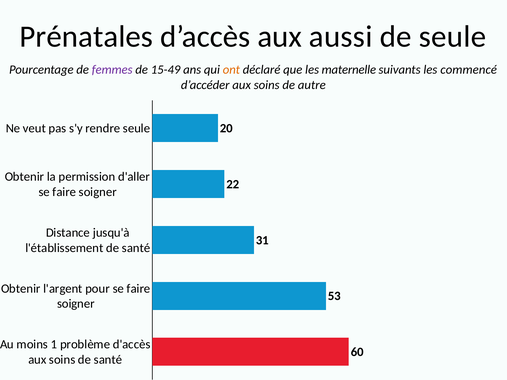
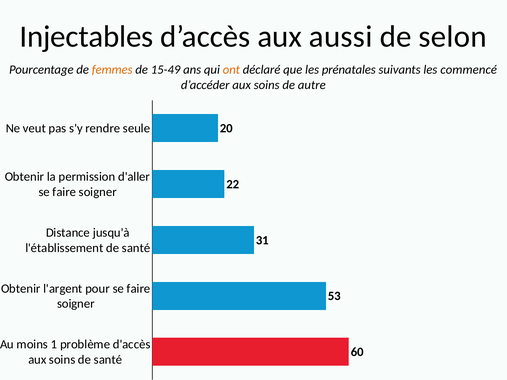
Prénatales: Prénatales -> Injectables
de seule: seule -> selon
femmes colour: purple -> orange
maternelle: maternelle -> prénatales
